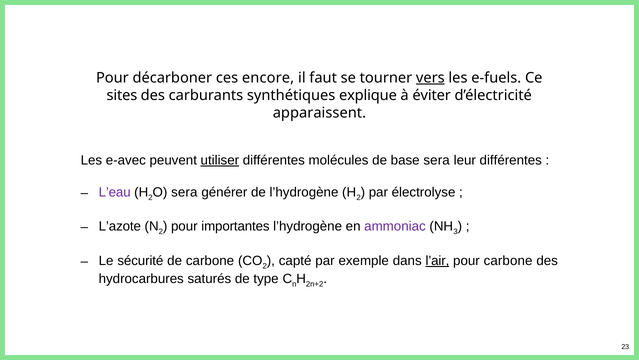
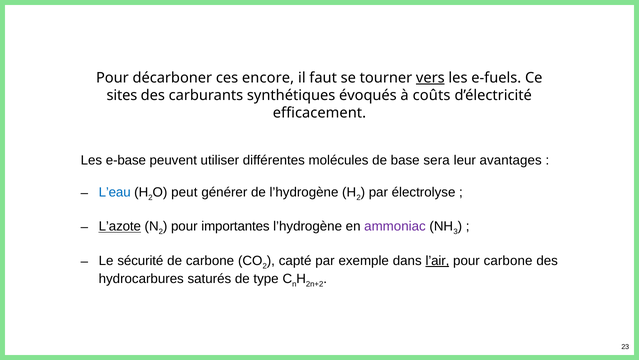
explique: explique -> évoqués
éviter: éviter -> coûts
apparaissent: apparaissent -> efficacement
e-avec: e-avec -> e-base
utiliser underline: present -> none
leur différentes: différentes -> avantages
L’eau colour: purple -> blue
sera at (184, 192): sera -> peut
L’azote underline: none -> present
